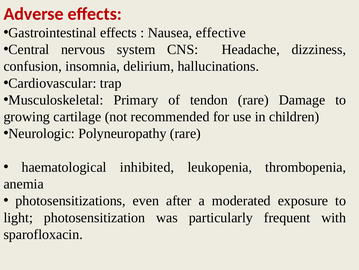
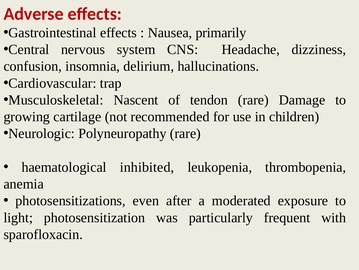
effective: effective -> primarily
Primary: Primary -> Nascent
